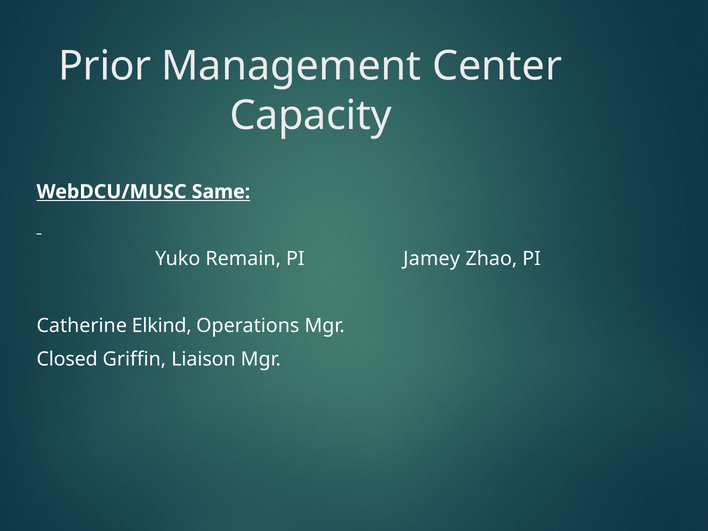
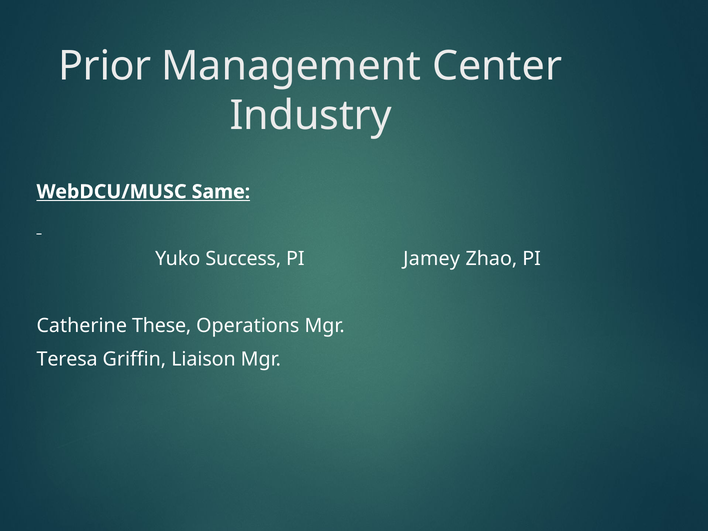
Capacity: Capacity -> Industry
Remain: Remain -> Success
Elkind: Elkind -> These
Closed: Closed -> Teresa
